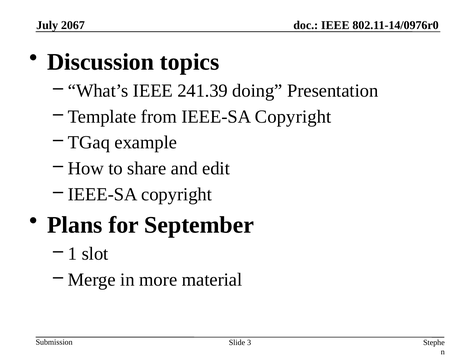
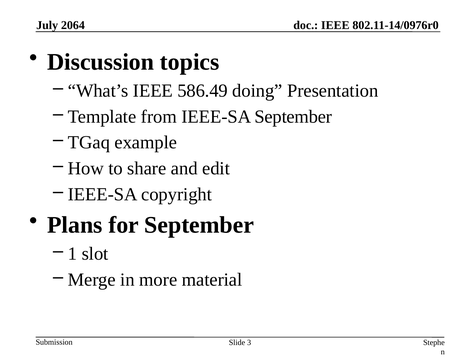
2067: 2067 -> 2064
241.39: 241.39 -> 586.49
from IEEE-SA Copyright: Copyright -> September
